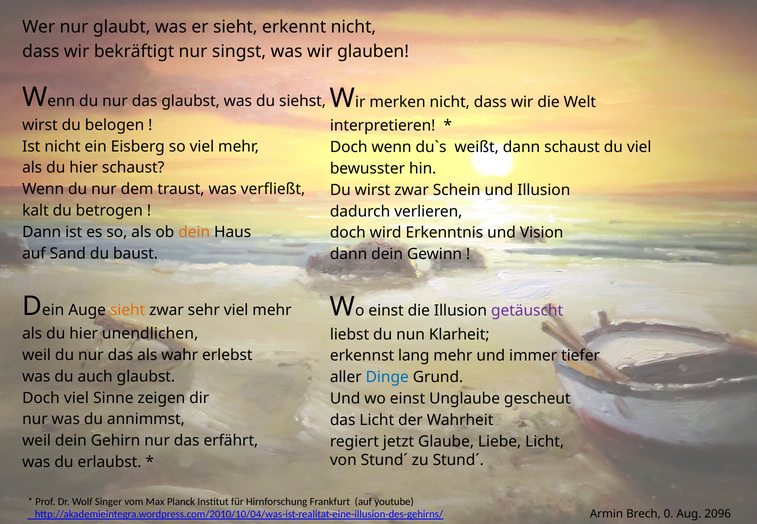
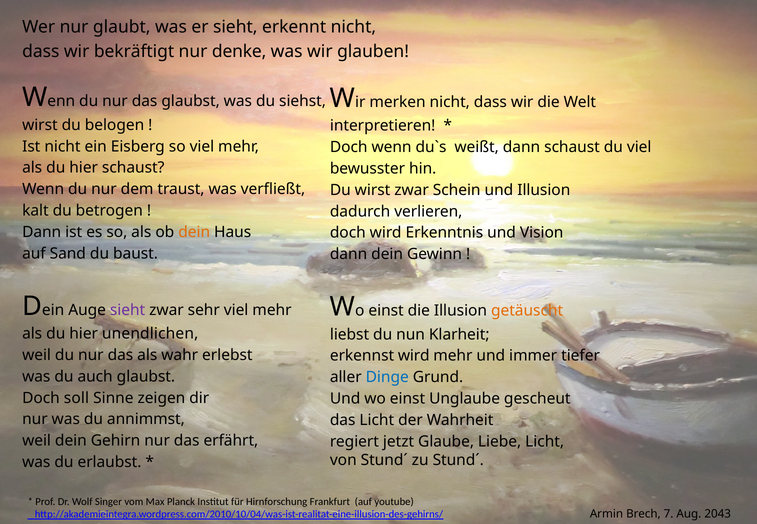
singst: singst -> denke
sieht at (128, 310) colour: orange -> purple
getäuscht colour: purple -> orange
erkennst lang: lang -> wird
Doch viel: viel -> soll
0: 0 -> 7
2096: 2096 -> 2043
